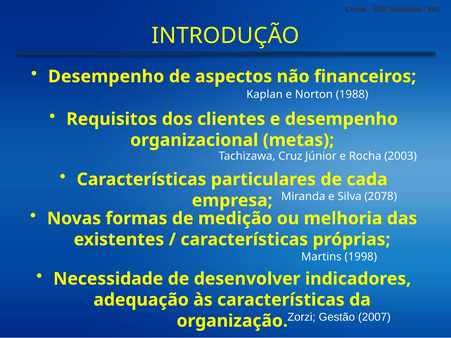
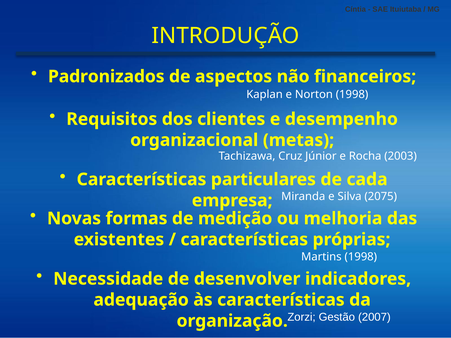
Desempenho at (106, 77): Desempenho -> Padronizados
Norton 1988: 1988 -> 1998
2078: 2078 -> 2075
